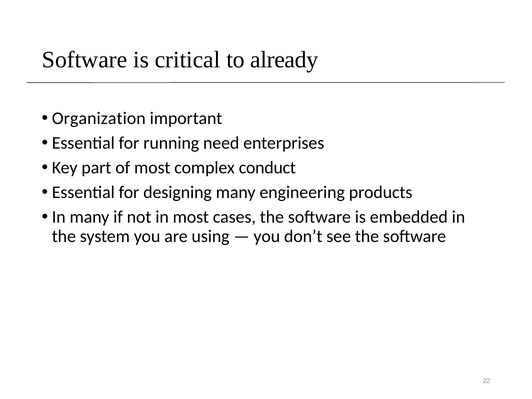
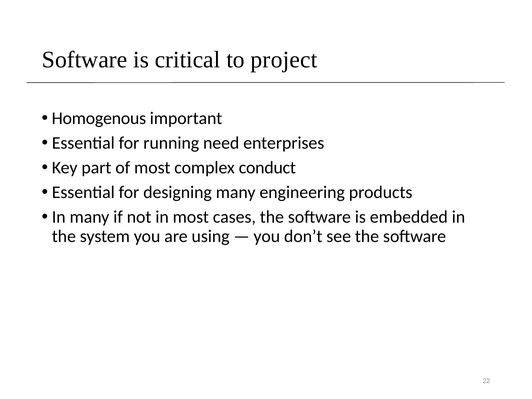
already: already -> project
Organization: Organization -> Homogenous
